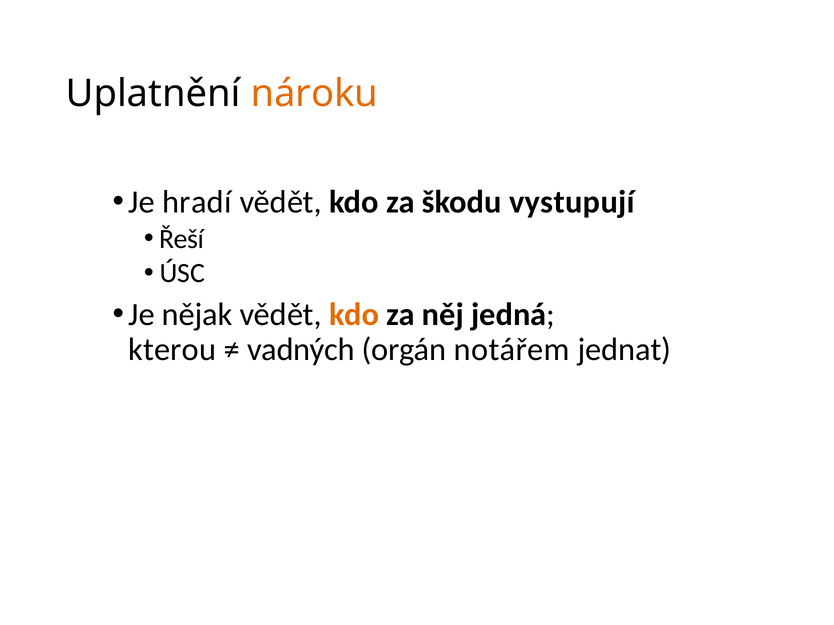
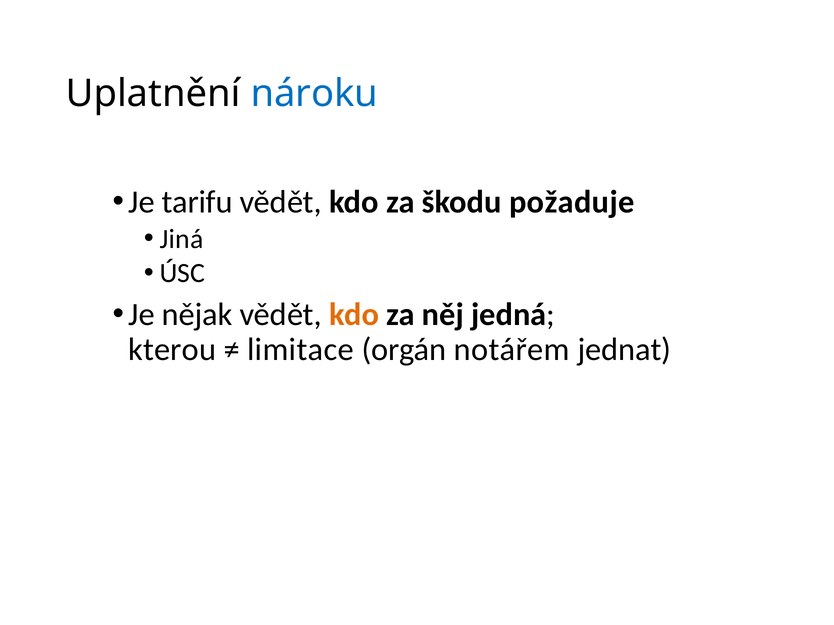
nároku colour: orange -> blue
hradí: hradí -> tarifu
vystupují: vystupují -> požaduje
Řeší: Řeší -> Jiná
vadných: vadných -> limitace
